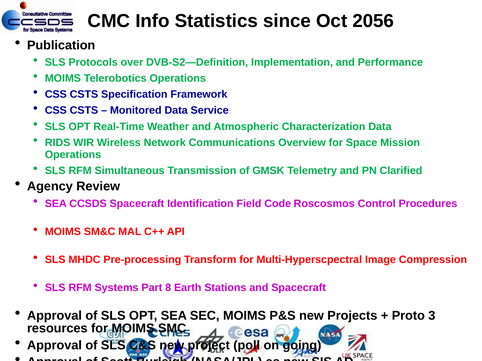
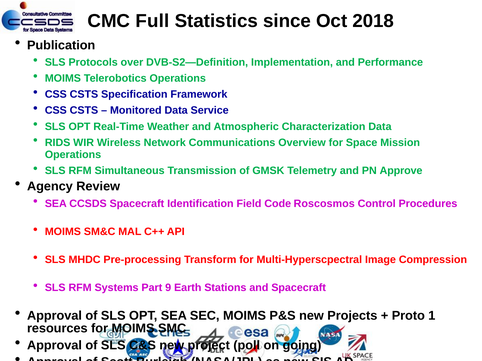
Info: Info -> Full
2056: 2056 -> 2018
Clarified: Clarified -> Approve
8: 8 -> 9
3: 3 -> 1
